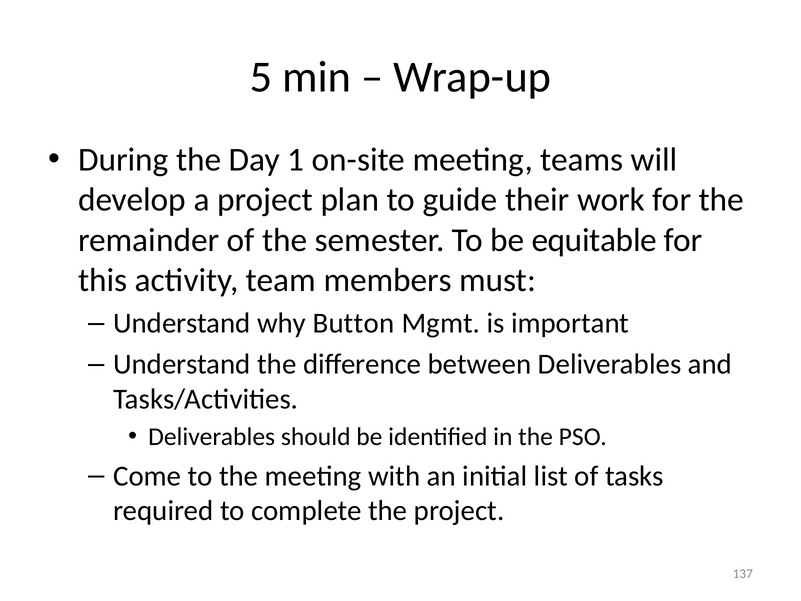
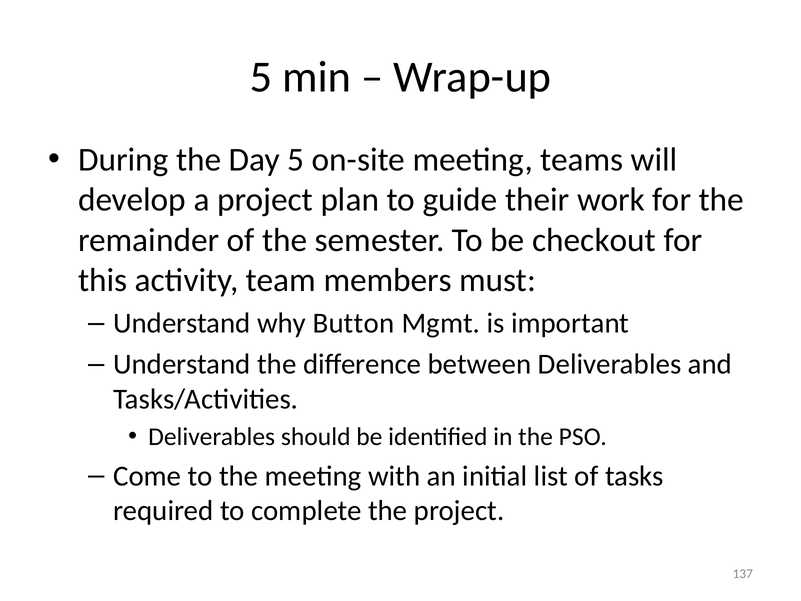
Day 1: 1 -> 5
equitable: equitable -> checkout
